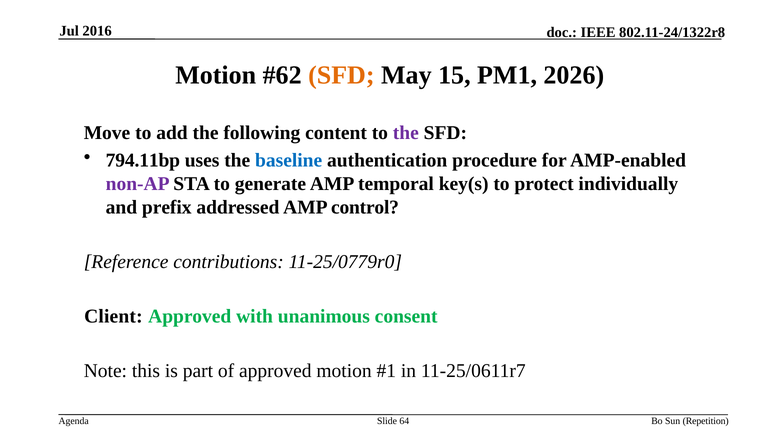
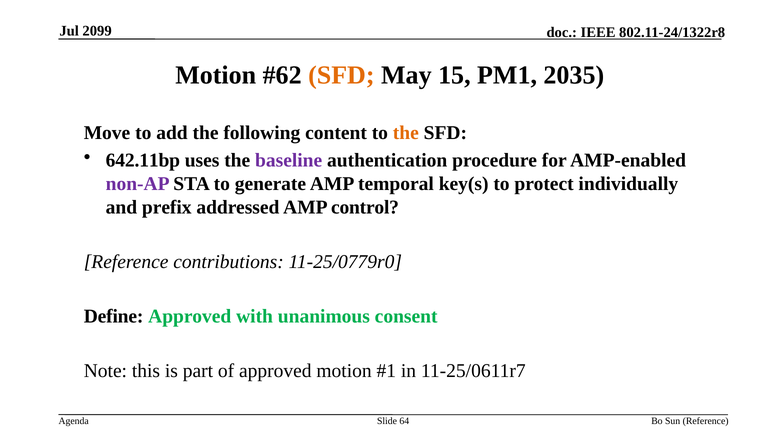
2016: 2016 -> 2099
2026: 2026 -> 2035
the at (406, 133) colour: purple -> orange
794.11bp: 794.11bp -> 642.11bp
baseline colour: blue -> purple
Client: Client -> Define
Sun Repetition: Repetition -> Reference
